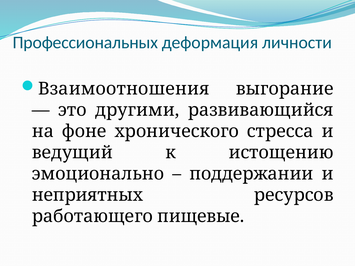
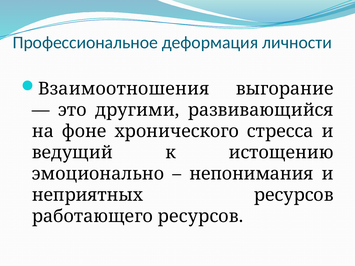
Профессиональных: Профессиональных -> Профессиональное
поддержании: поддержании -> непонимания
работающего пищевые: пищевые -> ресурсов
